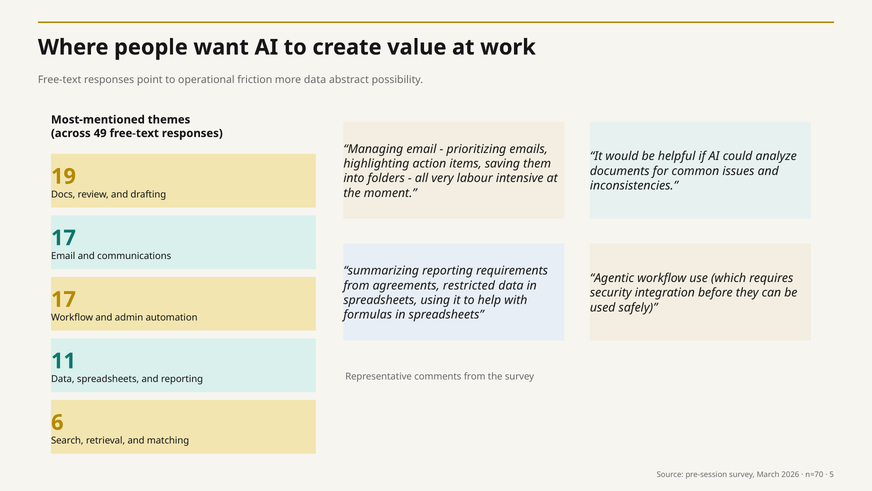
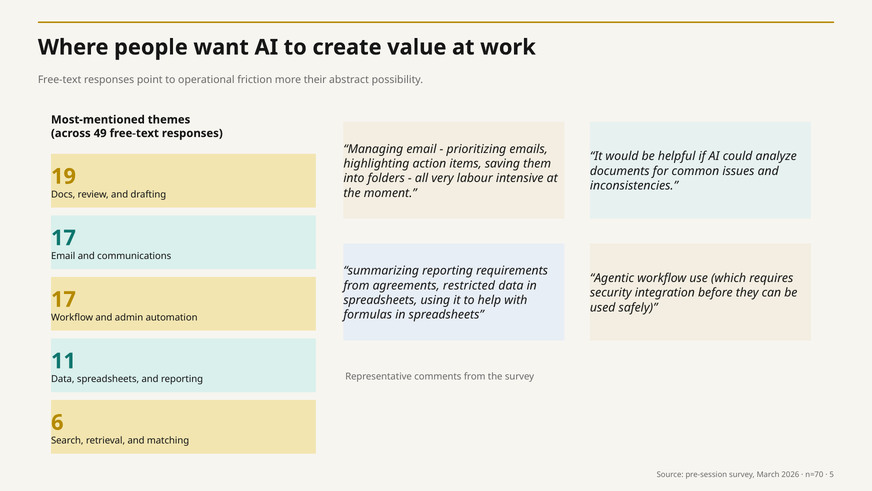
more data: data -> their
